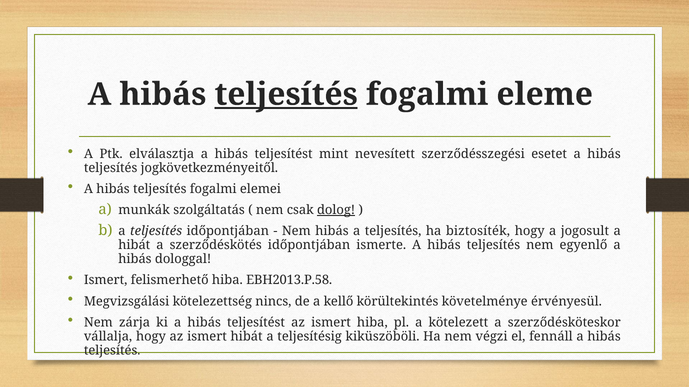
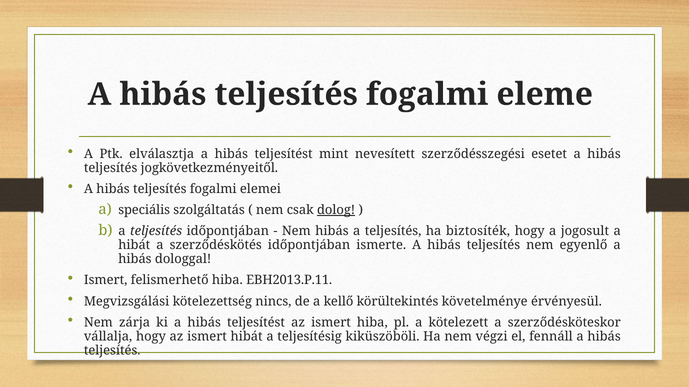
teljesítés at (286, 95) underline: present -> none
munkák: munkák -> speciális
EBH2013.P.58: EBH2013.P.58 -> EBH2013.P.11
